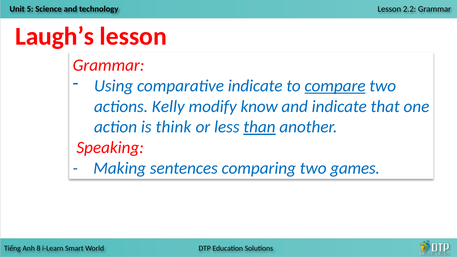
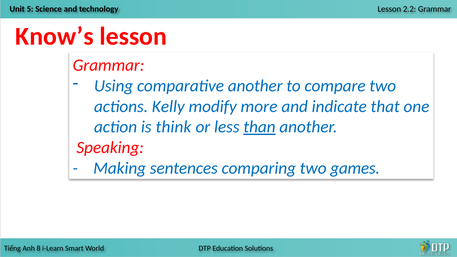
Laugh’s: Laugh’s -> Know’s
comparative indicate: indicate -> another
compare underline: present -> none
know: know -> more
